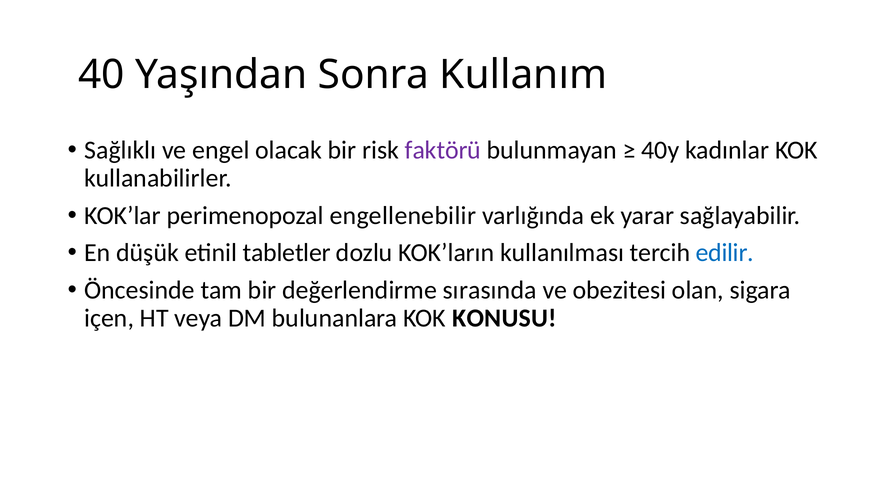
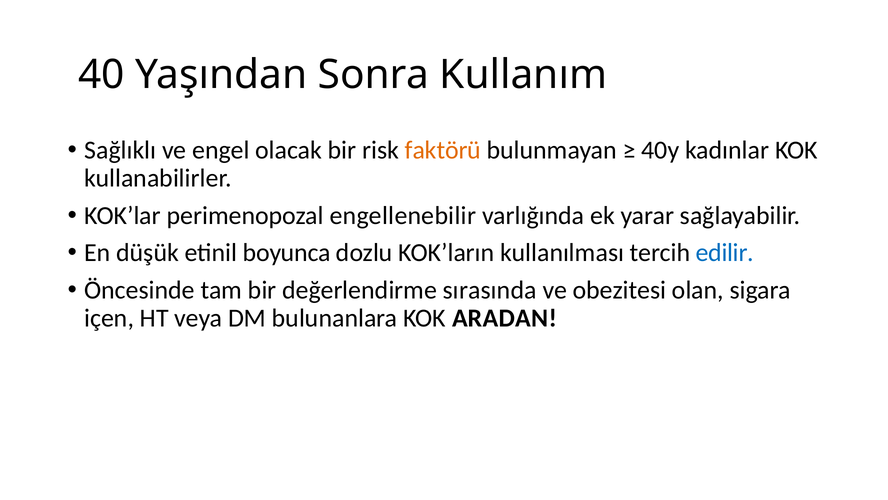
faktörü colour: purple -> orange
tabletler: tabletler -> boyunca
KONUSU: KONUSU -> ARADAN
